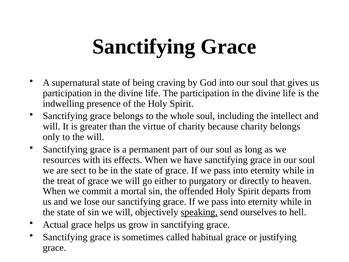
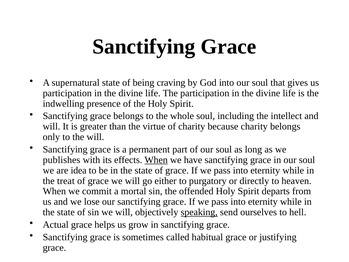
resources: resources -> publishes
When at (156, 160) underline: none -> present
sect: sect -> idea
